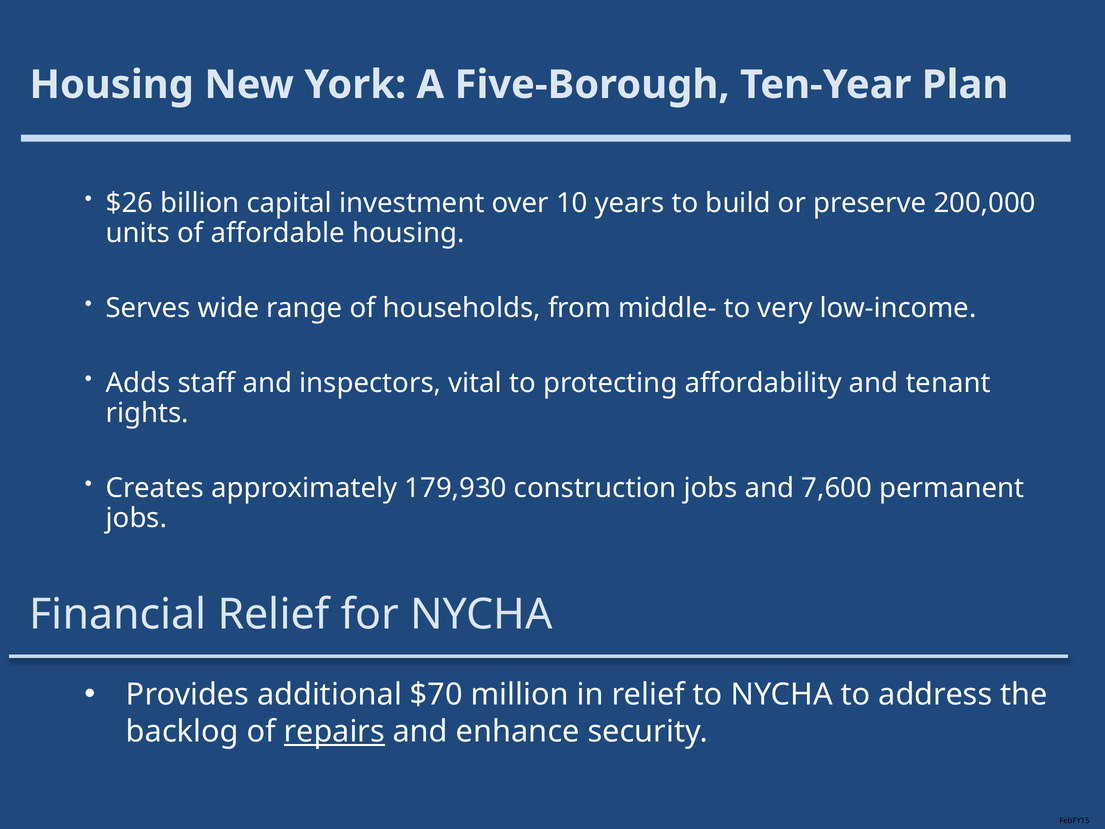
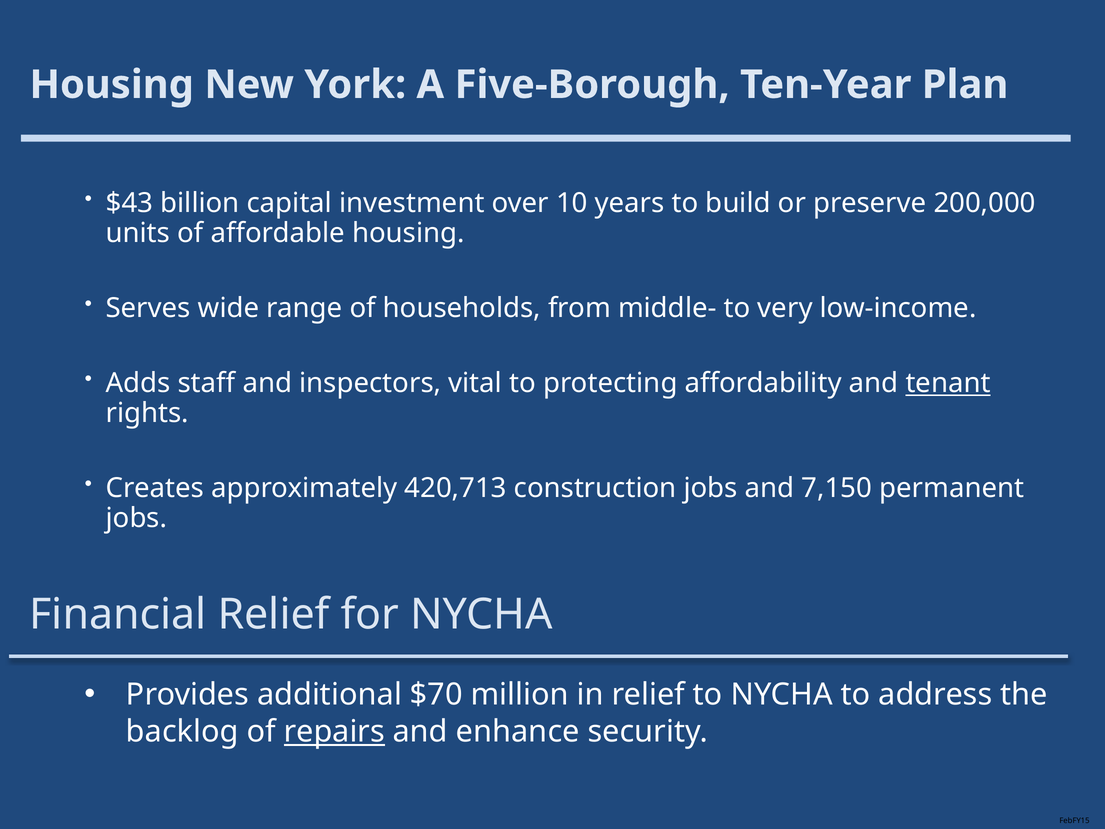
$26: $26 -> $43
tenant underline: none -> present
179,930: 179,930 -> 420,713
7,600: 7,600 -> 7,150
